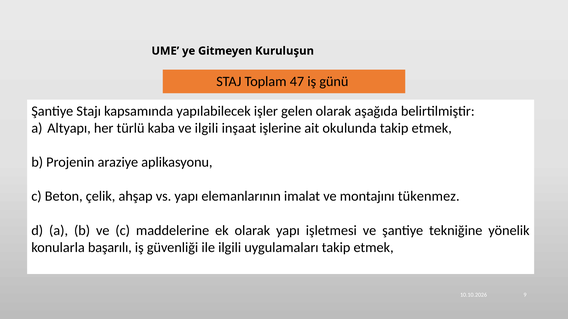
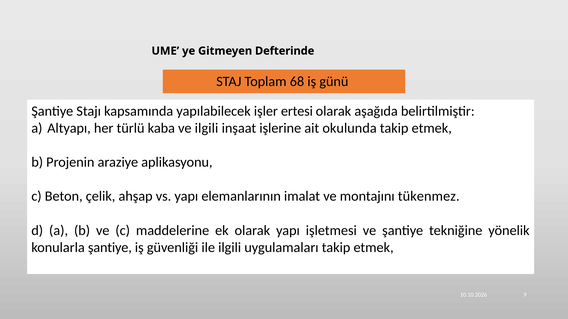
Kuruluşun: Kuruluşun -> Defterinde
47: 47 -> 68
gelen: gelen -> ertesi
konularla başarılı: başarılı -> şantiye
